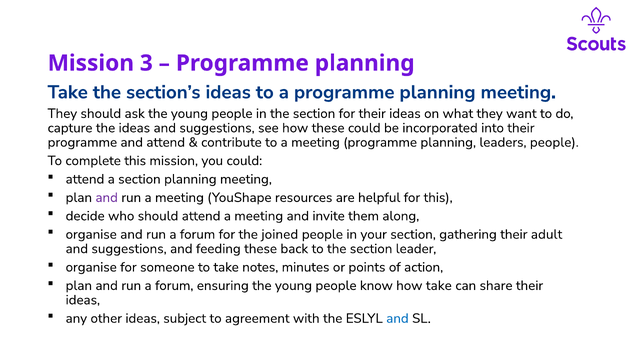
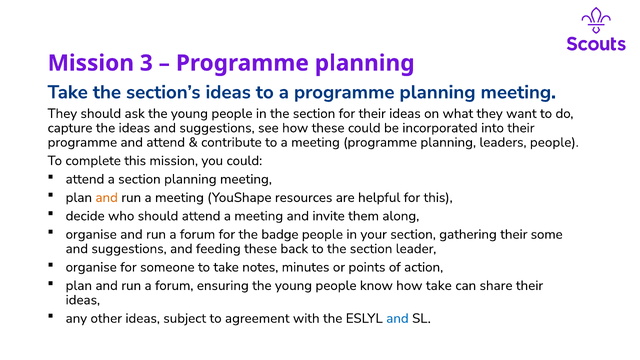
and at (107, 198) colour: purple -> orange
joined: joined -> badge
adult: adult -> some
